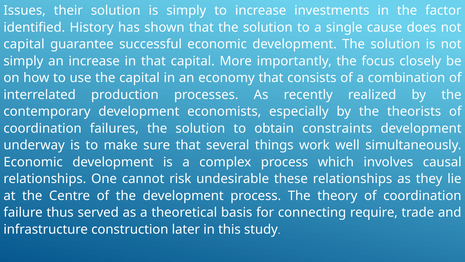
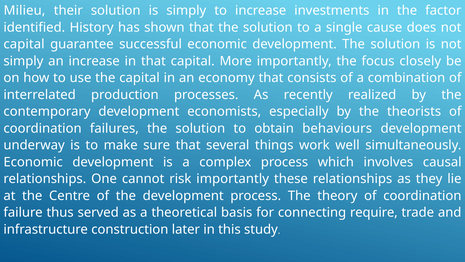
Issues: Issues -> Milieu
constraints: constraints -> behaviours
risk undesirable: undesirable -> importantly
